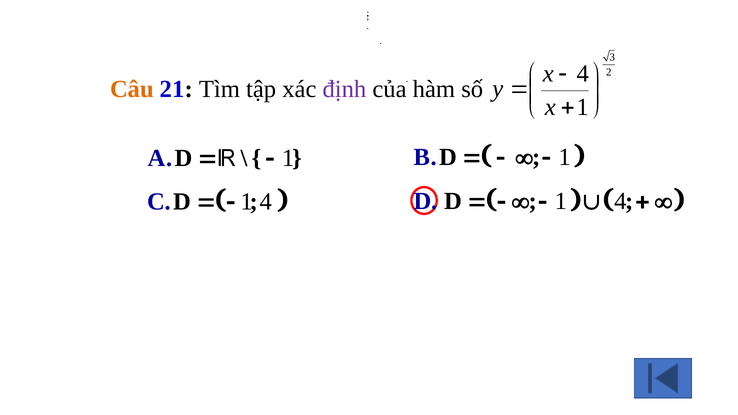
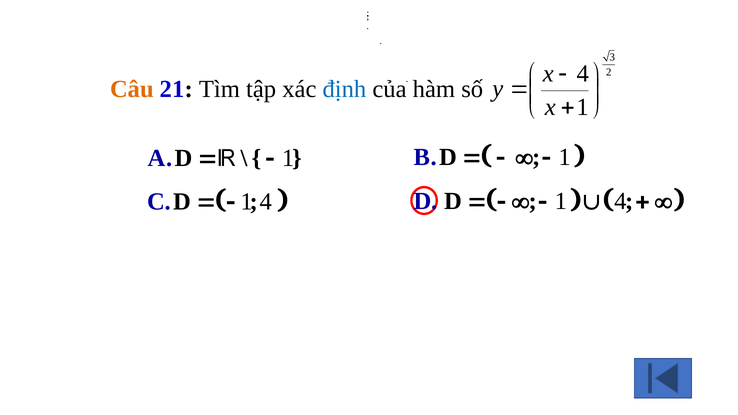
định colour: purple -> blue
